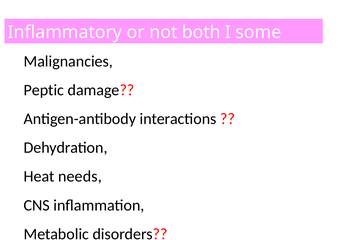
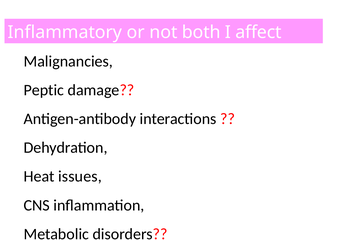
some: some -> affect
needs: needs -> issues
